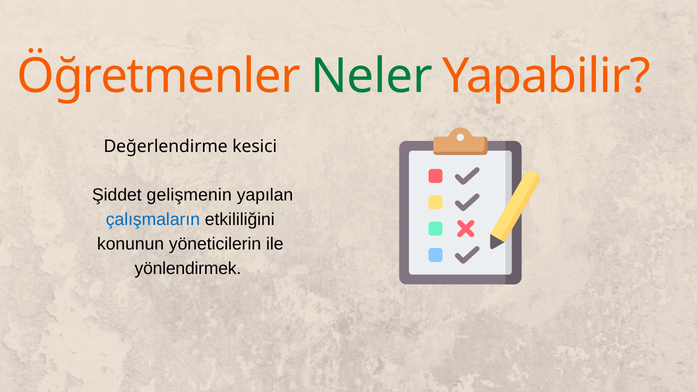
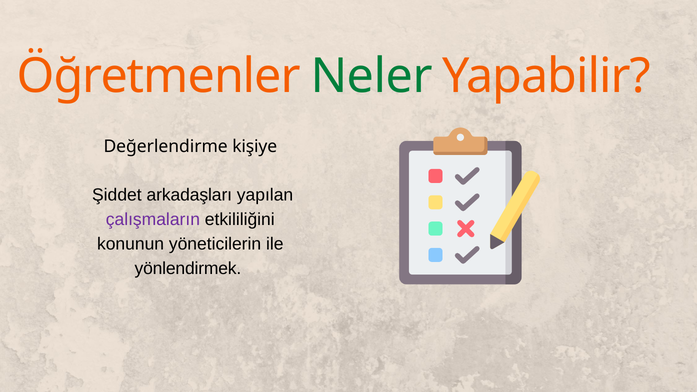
kesici: kesici -> kişiye
gelişmenin: gelişmenin -> arkadaşları
çalışmaların colour: blue -> purple
